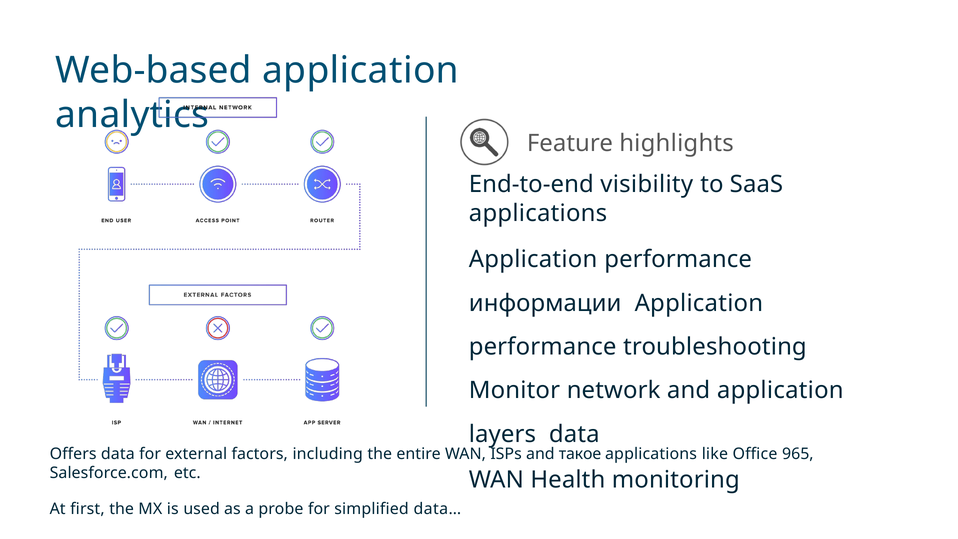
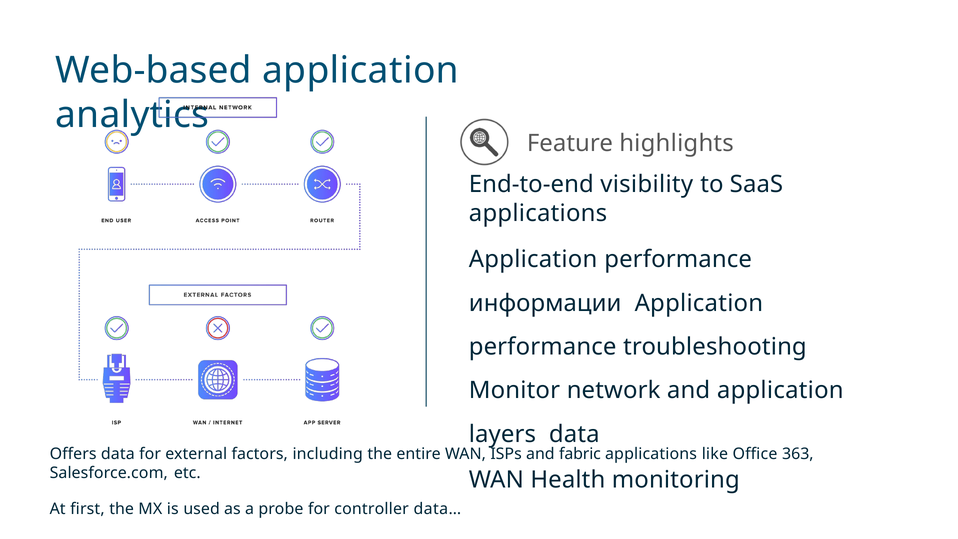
такое: такое -> fabric
965: 965 -> 363
simplified: simplified -> controller
